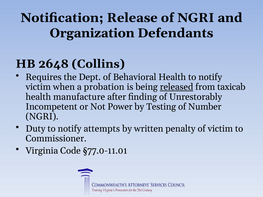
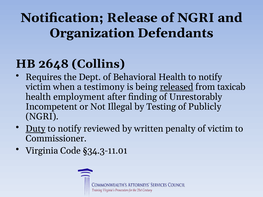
probation: probation -> testimony
manufacture: manufacture -> employment
Power: Power -> Illegal
Number: Number -> Publicly
Duty underline: none -> present
attempts: attempts -> reviewed
§77.0-11.01: §77.0-11.01 -> §34.3-11.01
